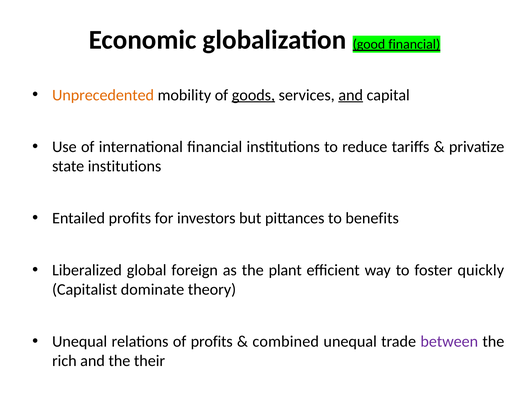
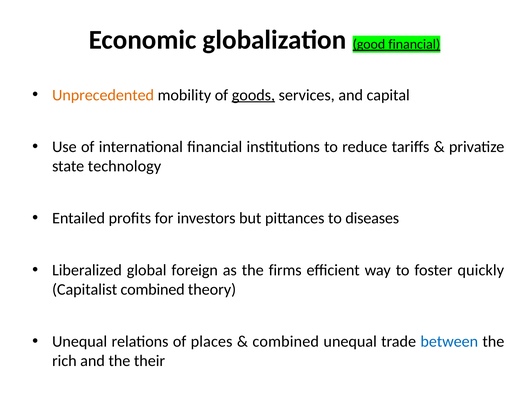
and at (351, 95) underline: present -> none
state institutions: institutions -> technology
benefits: benefits -> diseases
plant: plant -> firms
Capitalist dominate: dominate -> combined
of profits: profits -> places
between colour: purple -> blue
